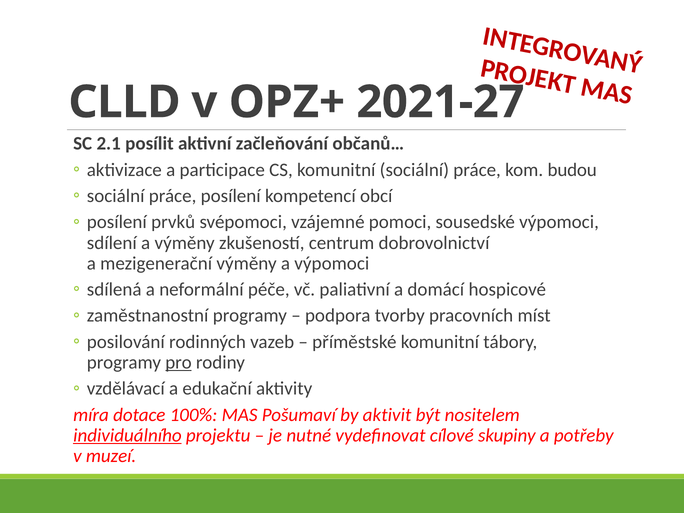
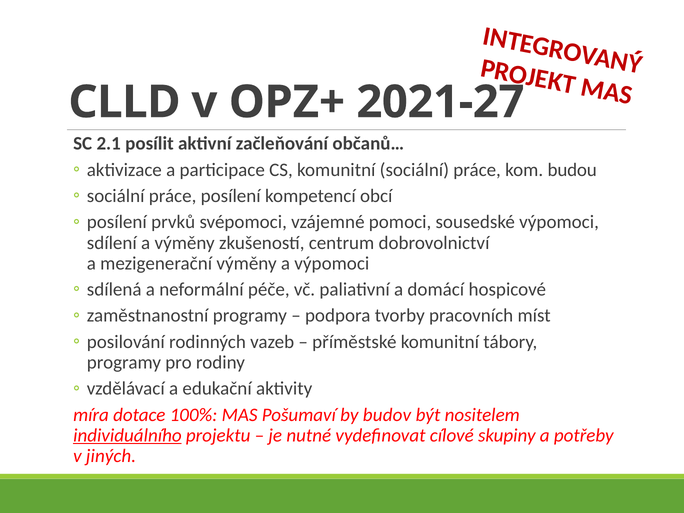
pro underline: present -> none
aktivit: aktivit -> budov
muzeí: muzeí -> jiných
